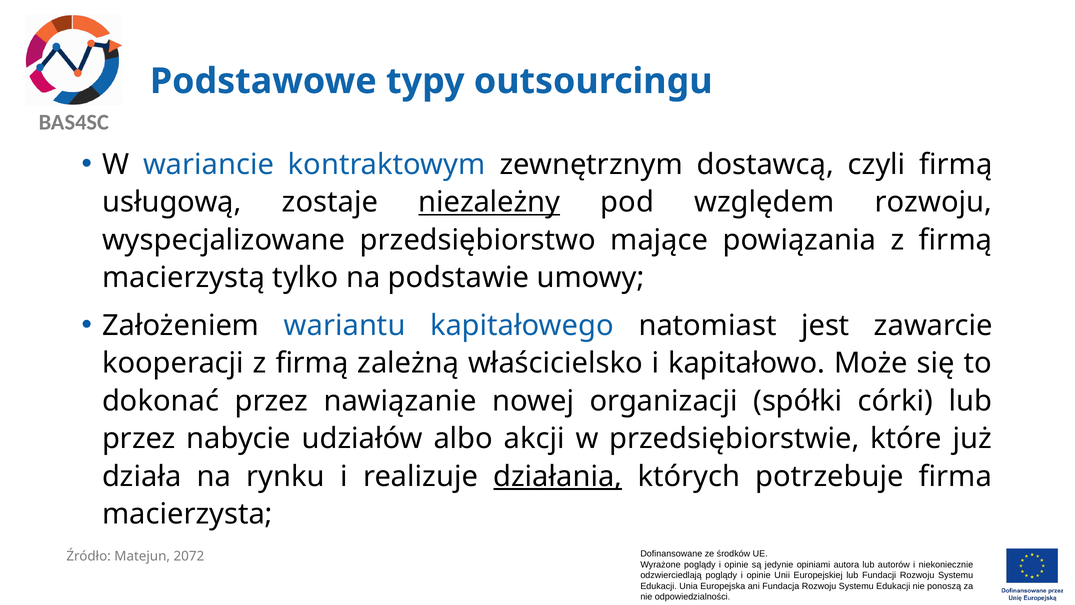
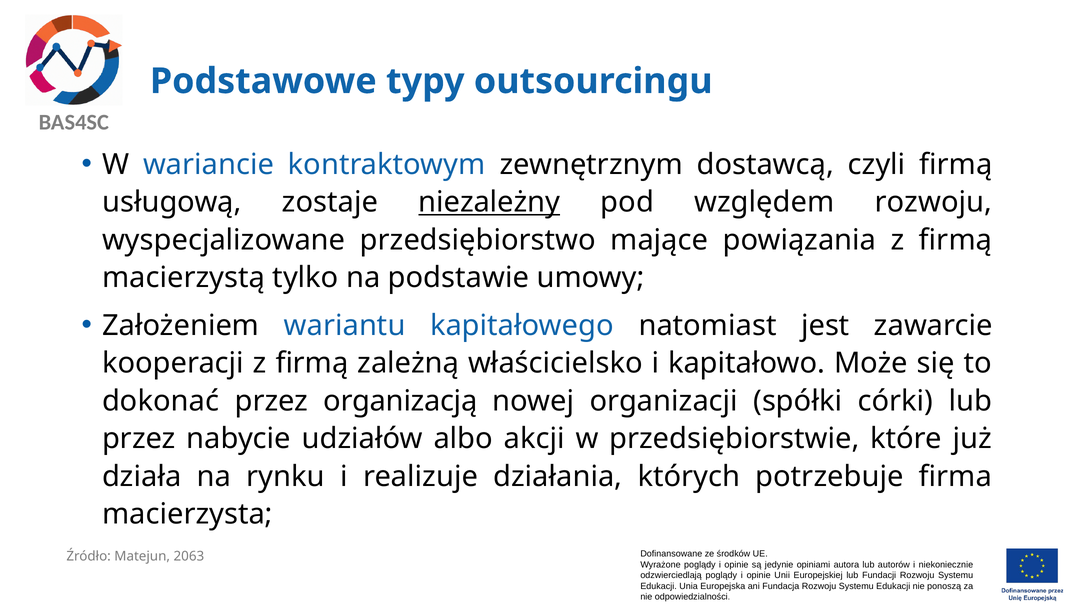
nawiązanie: nawiązanie -> organizacją
działania underline: present -> none
2072: 2072 -> 2063
